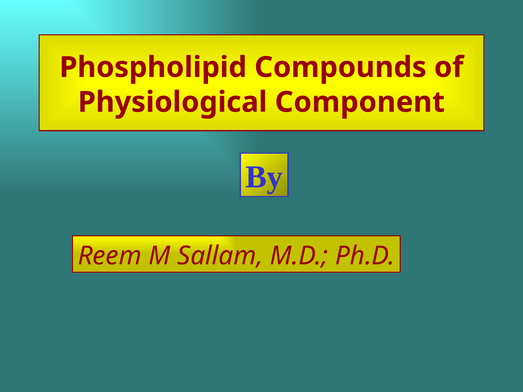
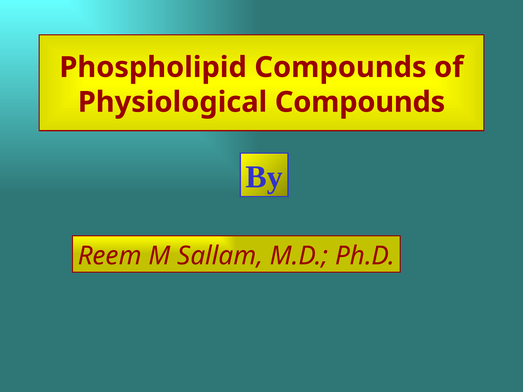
Physiological Component: Component -> Compounds
